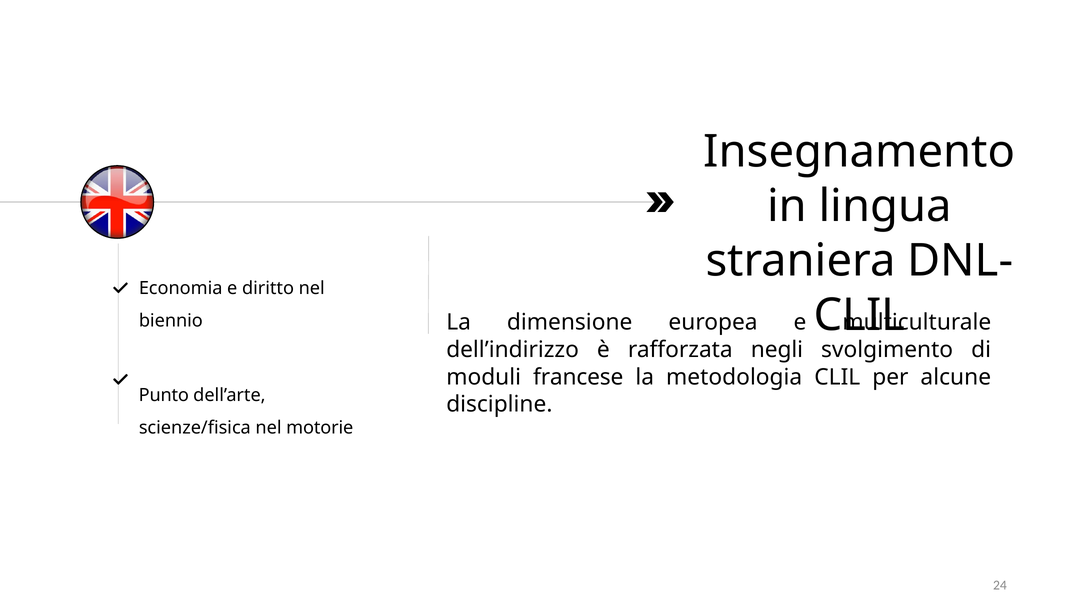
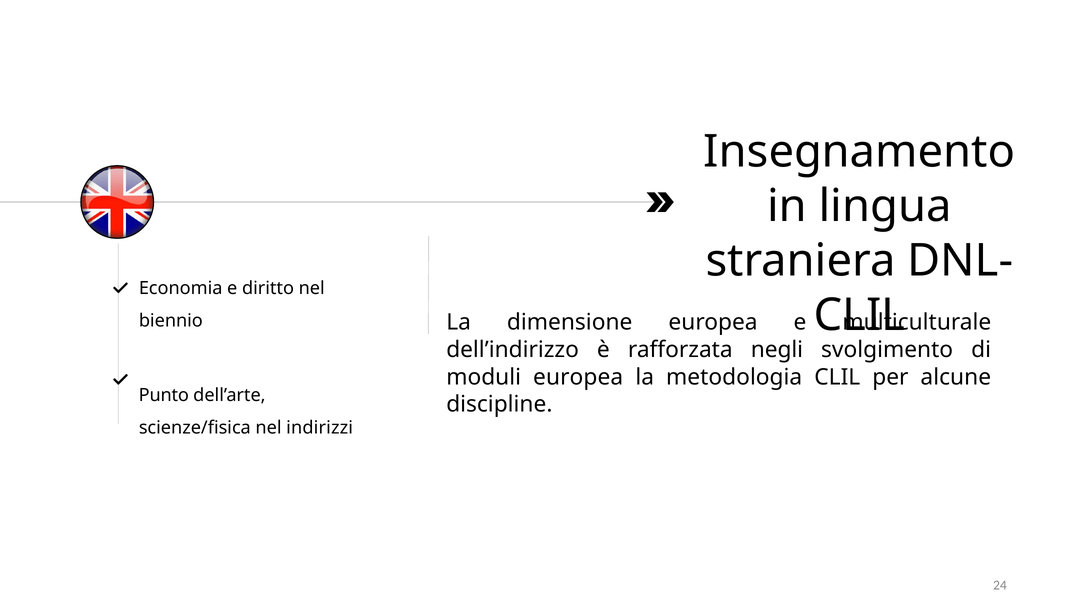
moduli francese: francese -> europea
motorie: motorie -> indirizzi
